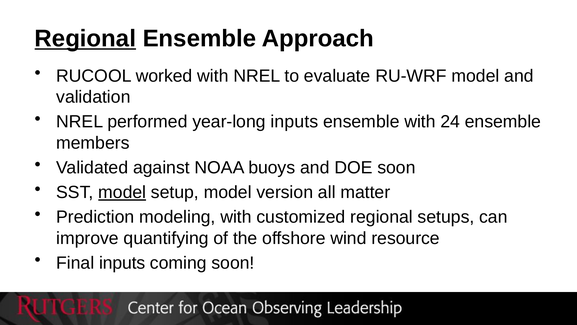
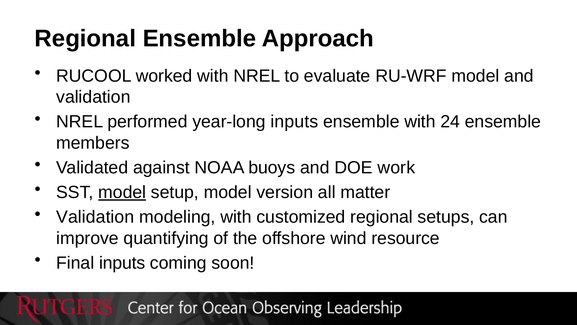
Regional at (85, 39) underline: present -> none
DOE soon: soon -> work
Prediction at (95, 217): Prediction -> Validation
